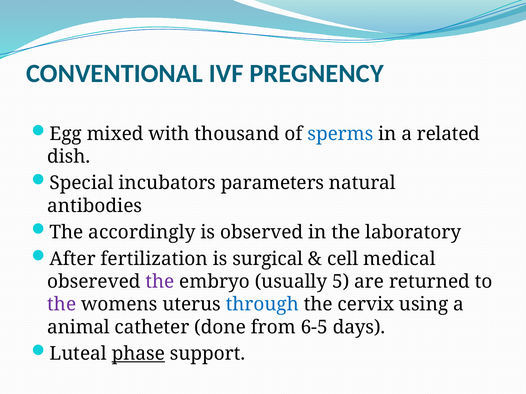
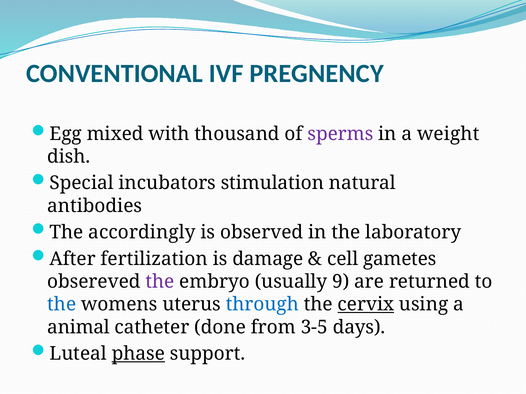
sperms colour: blue -> purple
related: related -> weight
parameters: parameters -> stimulation
surgical: surgical -> damage
medical: medical -> gametes
5: 5 -> 9
the at (62, 305) colour: purple -> blue
cervix underline: none -> present
6-5: 6-5 -> 3-5
